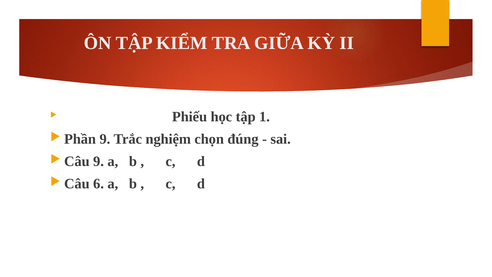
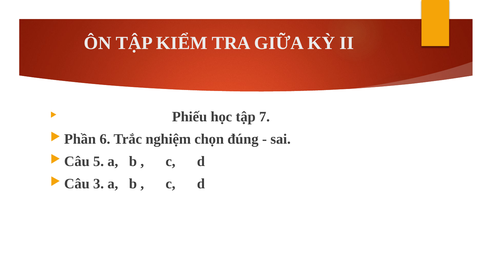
1: 1 -> 7
Phần 9: 9 -> 6
Câu 9: 9 -> 5
6: 6 -> 3
